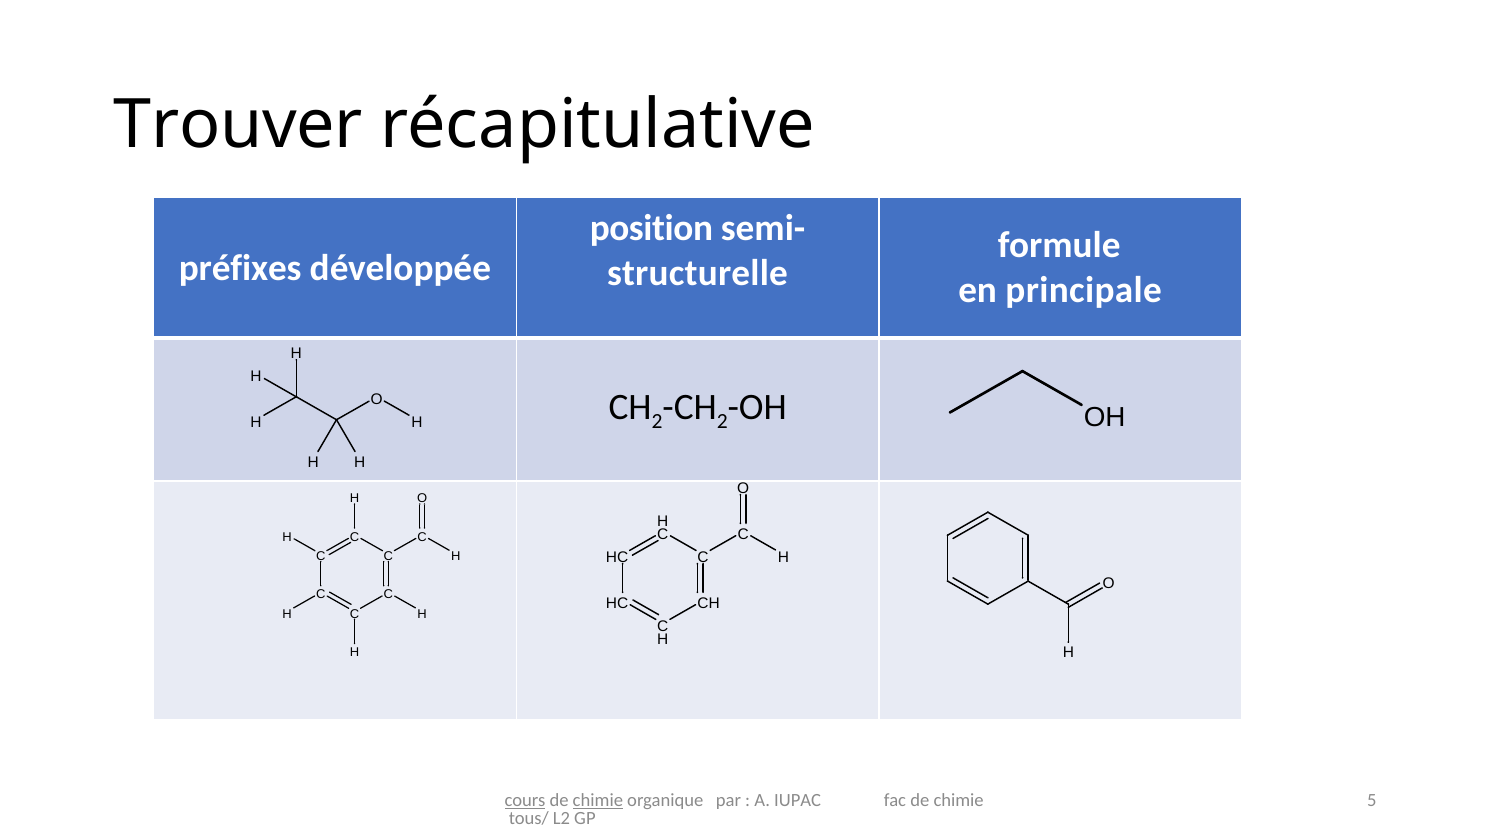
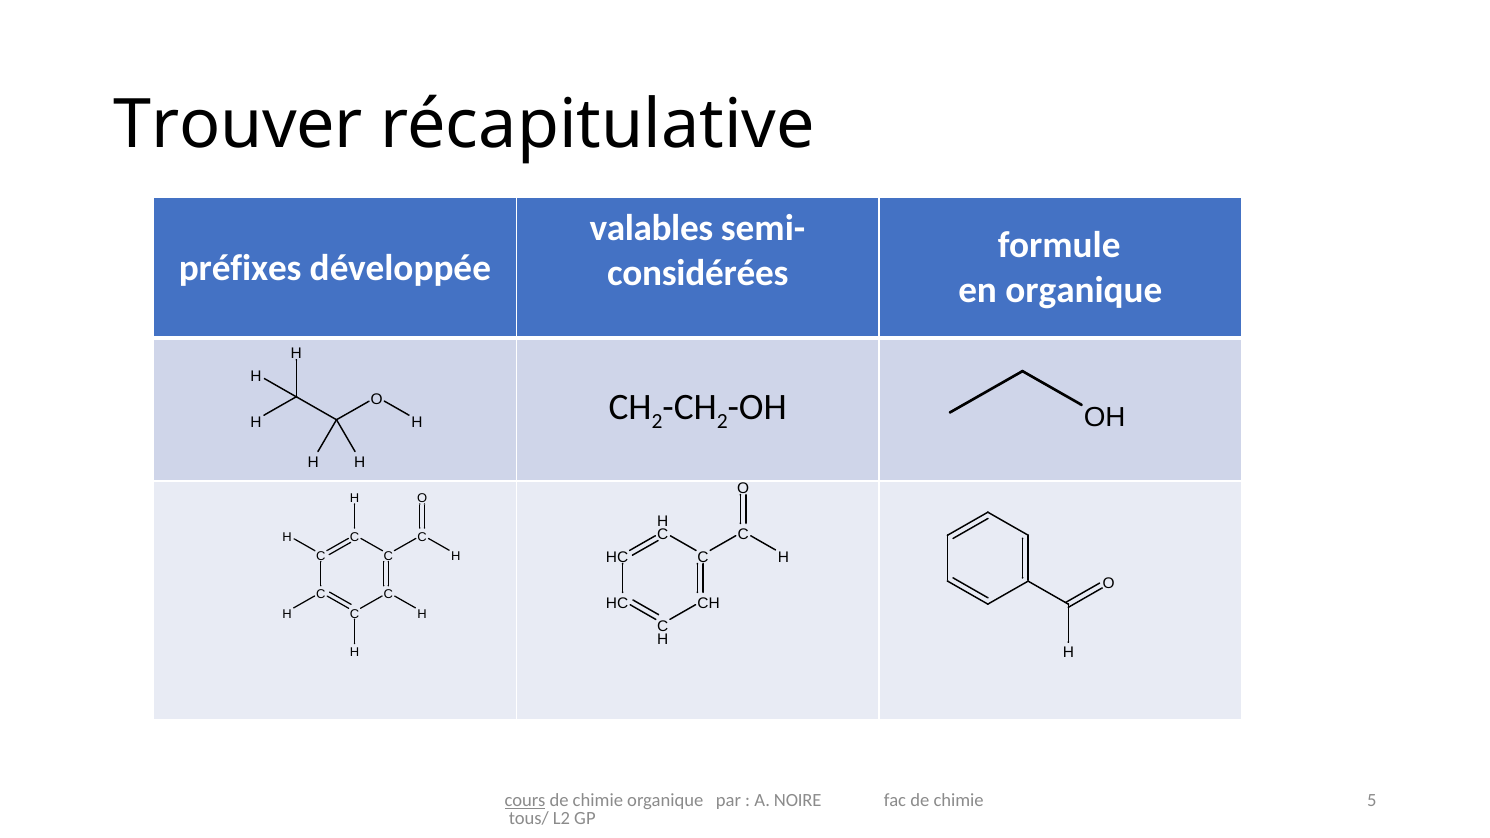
position: position -> valables
structurelle: structurelle -> considérées
en principale: principale -> organique
chimie at (598, 800) underline: present -> none
IUPAC: IUPAC -> NOIRE
